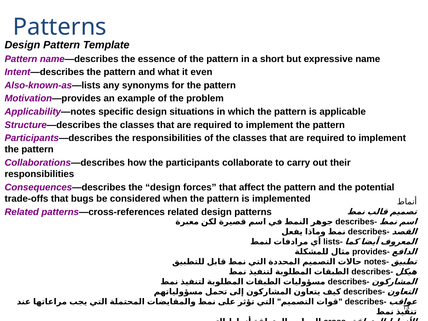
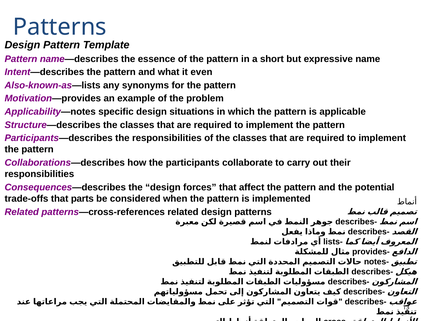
bugs: bugs -> parts
